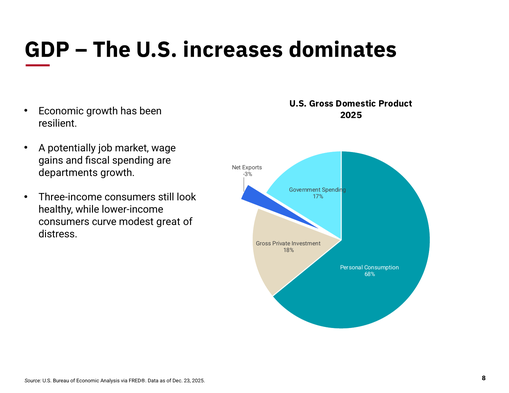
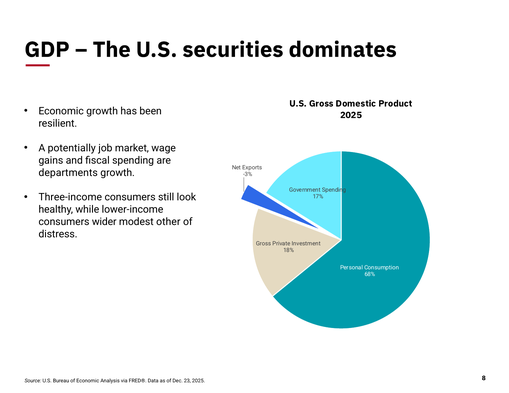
increases: increases -> securities
curve: curve -> wider
great: great -> other
